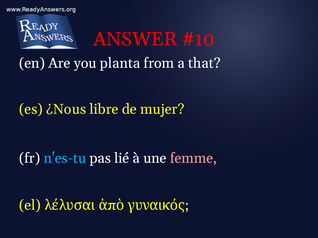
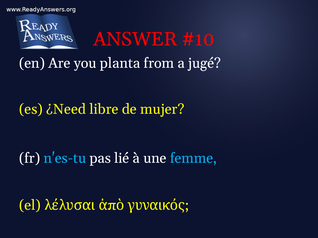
that: that -> jugé
¿Nous: ¿Nous -> ¿Need
femme colour: pink -> light blue
